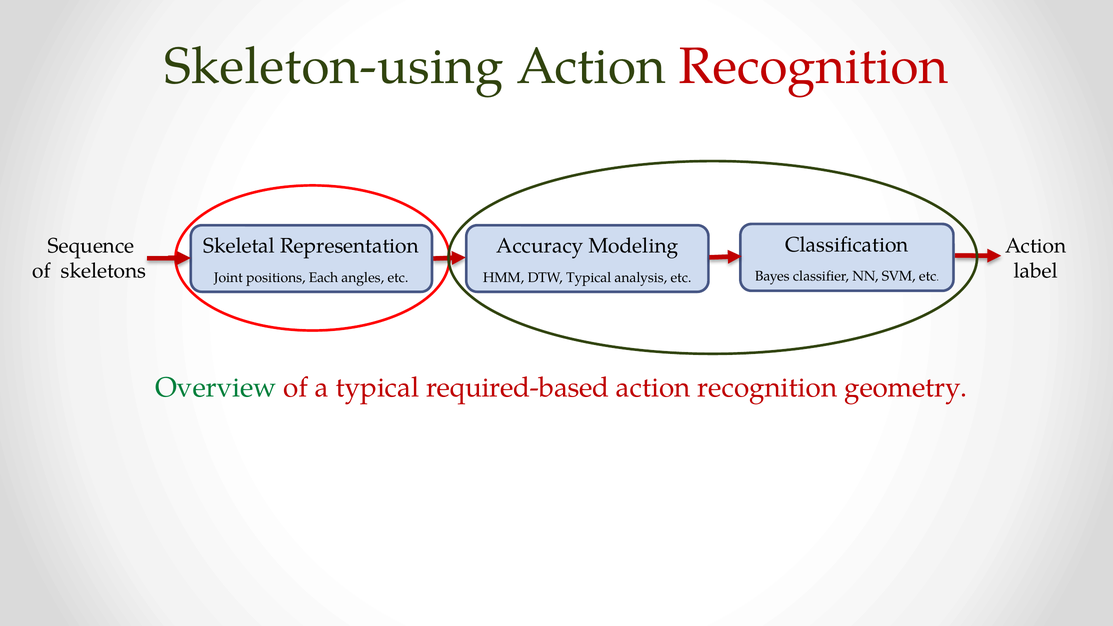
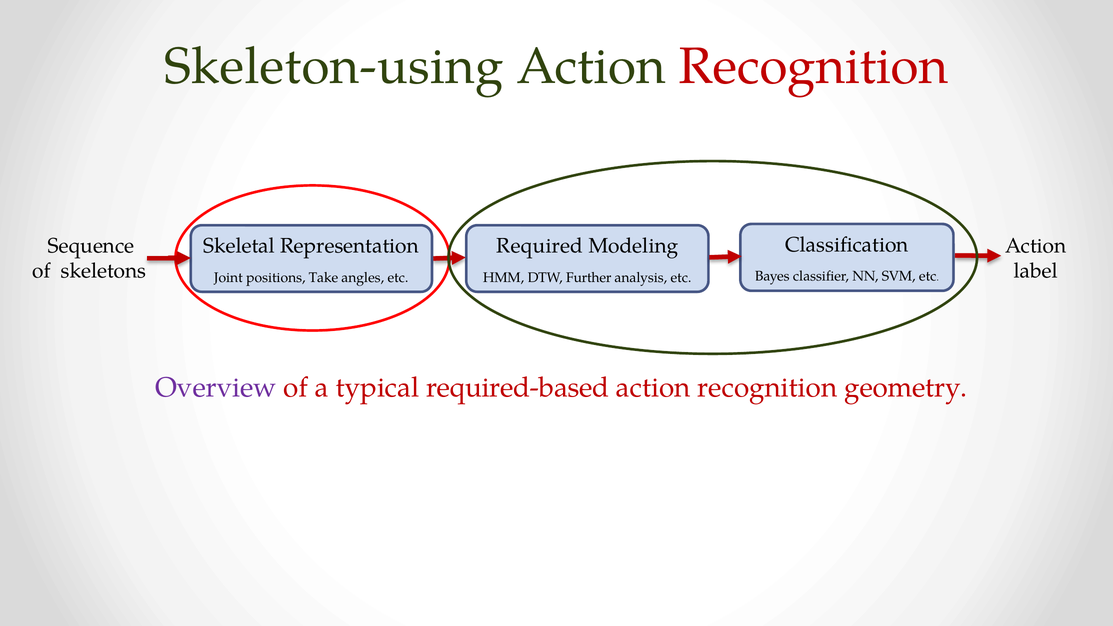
Accuracy: Accuracy -> Required
Each: Each -> Take
DTW Typical: Typical -> Further
Overview colour: green -> purple
